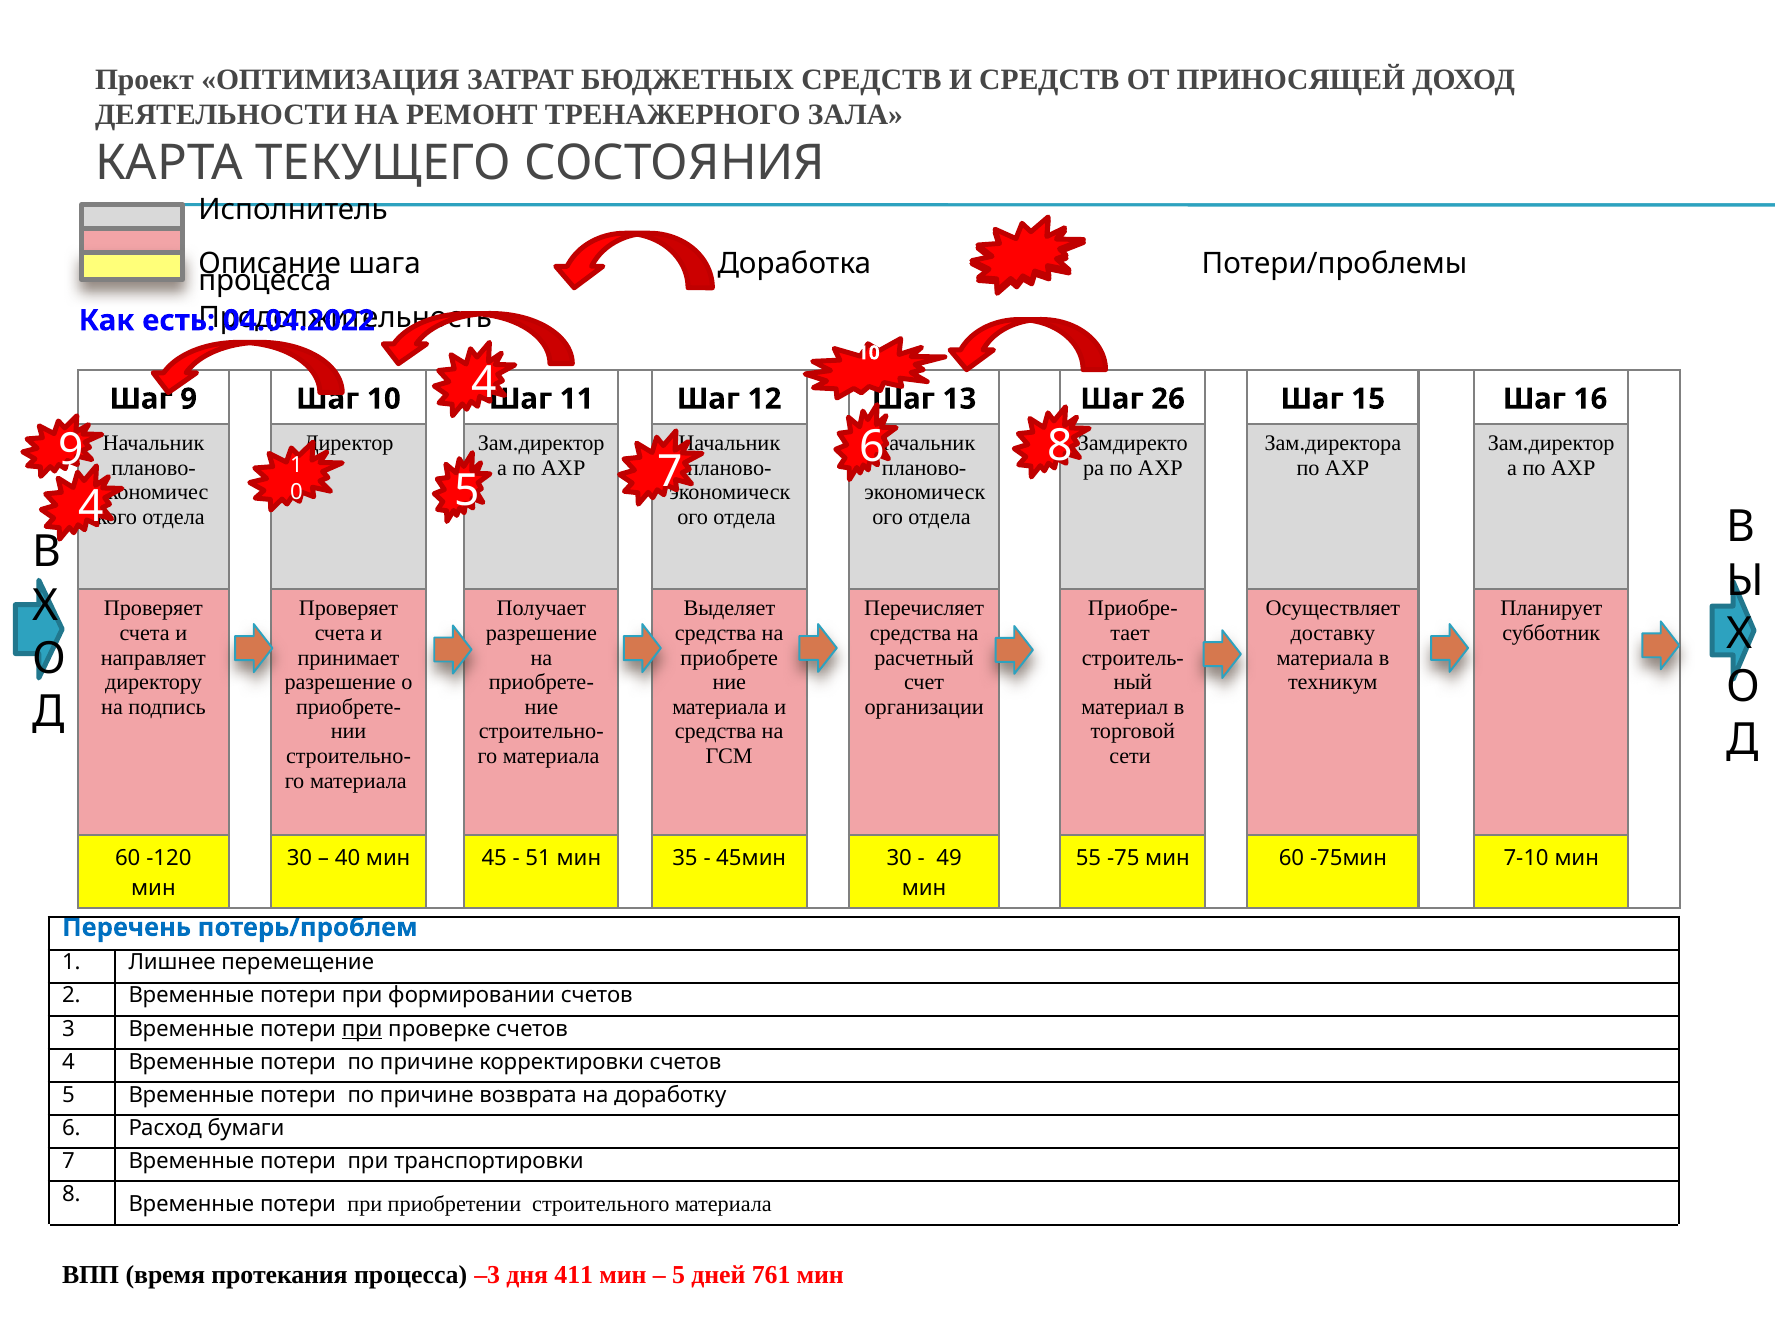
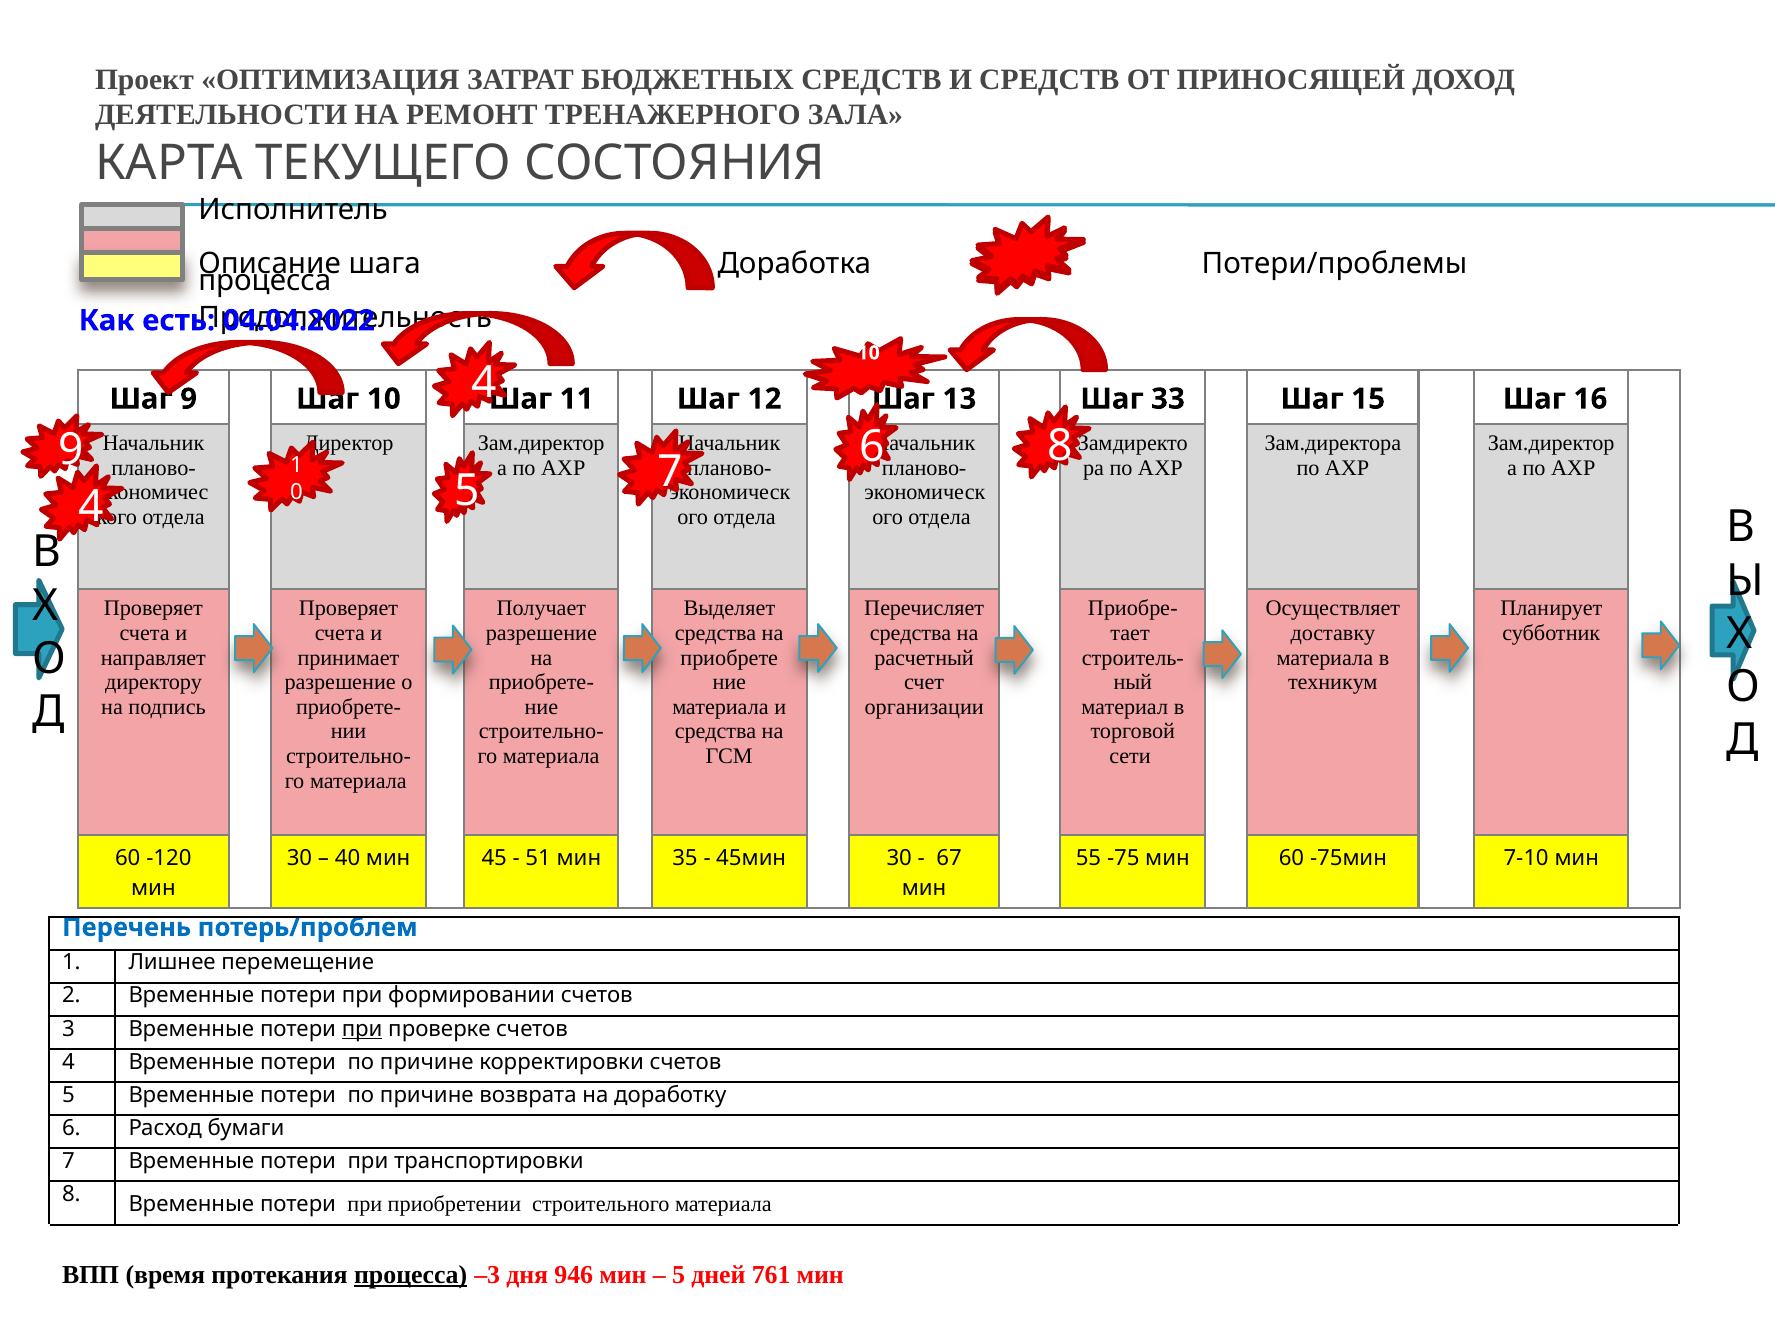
26: 26 -> 33
49: 49 -> 67
процесса at (411, 1275) underline: none -> present
411: 411 -> 946
